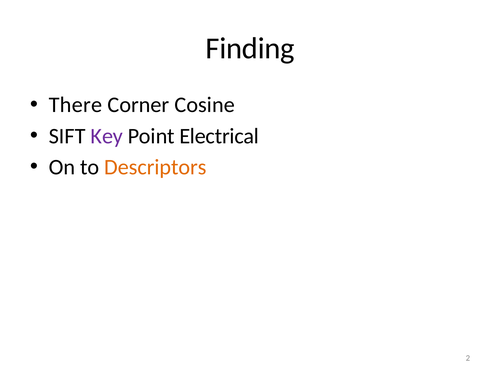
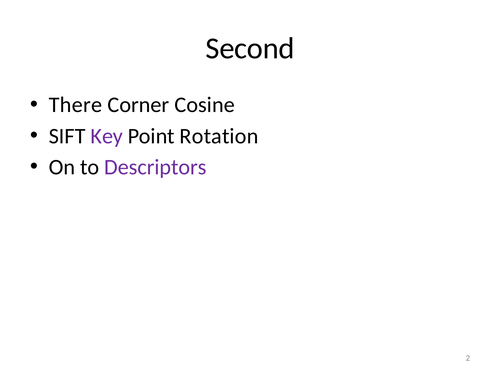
Finding: Finding -> Second
Electrical: Electrical -> Rotation
Descriptors colour: orange -> purple
